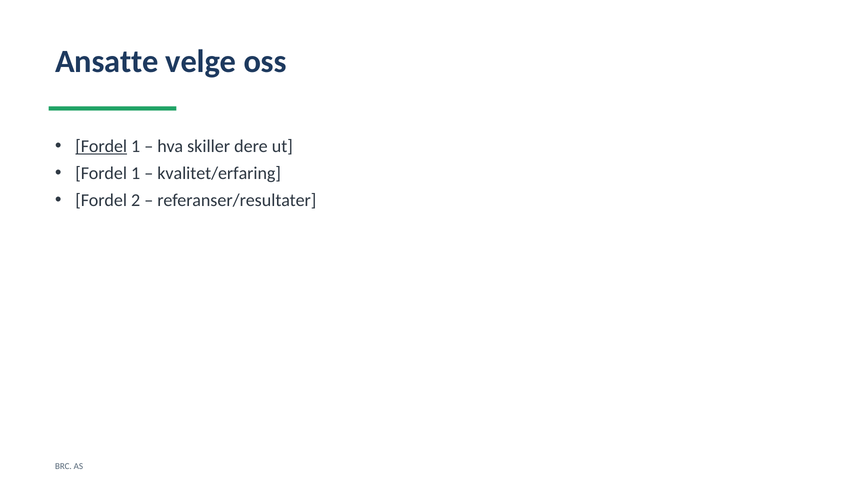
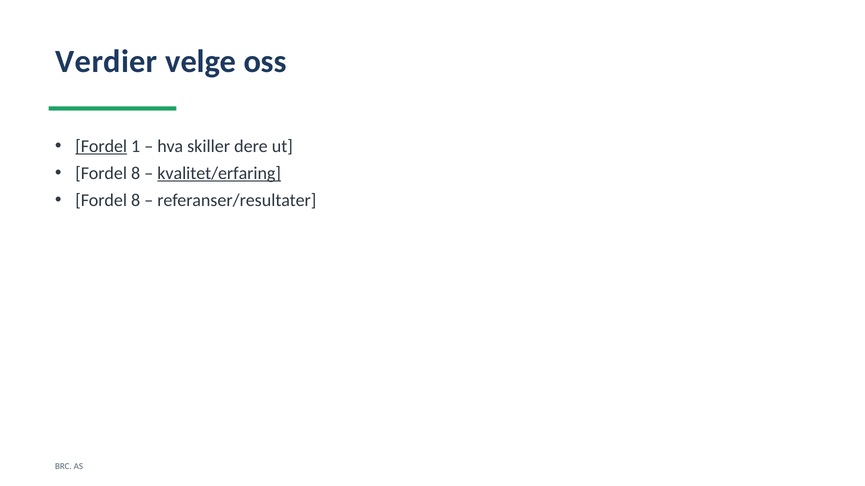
Ansatte: Ansatte -> Verdier
1 at (136, 174): 1 -> 8
kvalitet/erfaring underline: none -> present
2 at (136, 201): 2 -> 8
